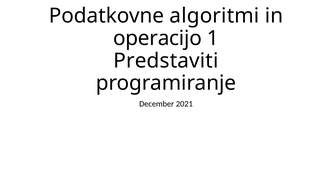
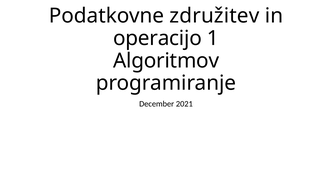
algoritmi: algoritmi -> združitev
Predstaviti: Predstaviti -> Algoritmov
